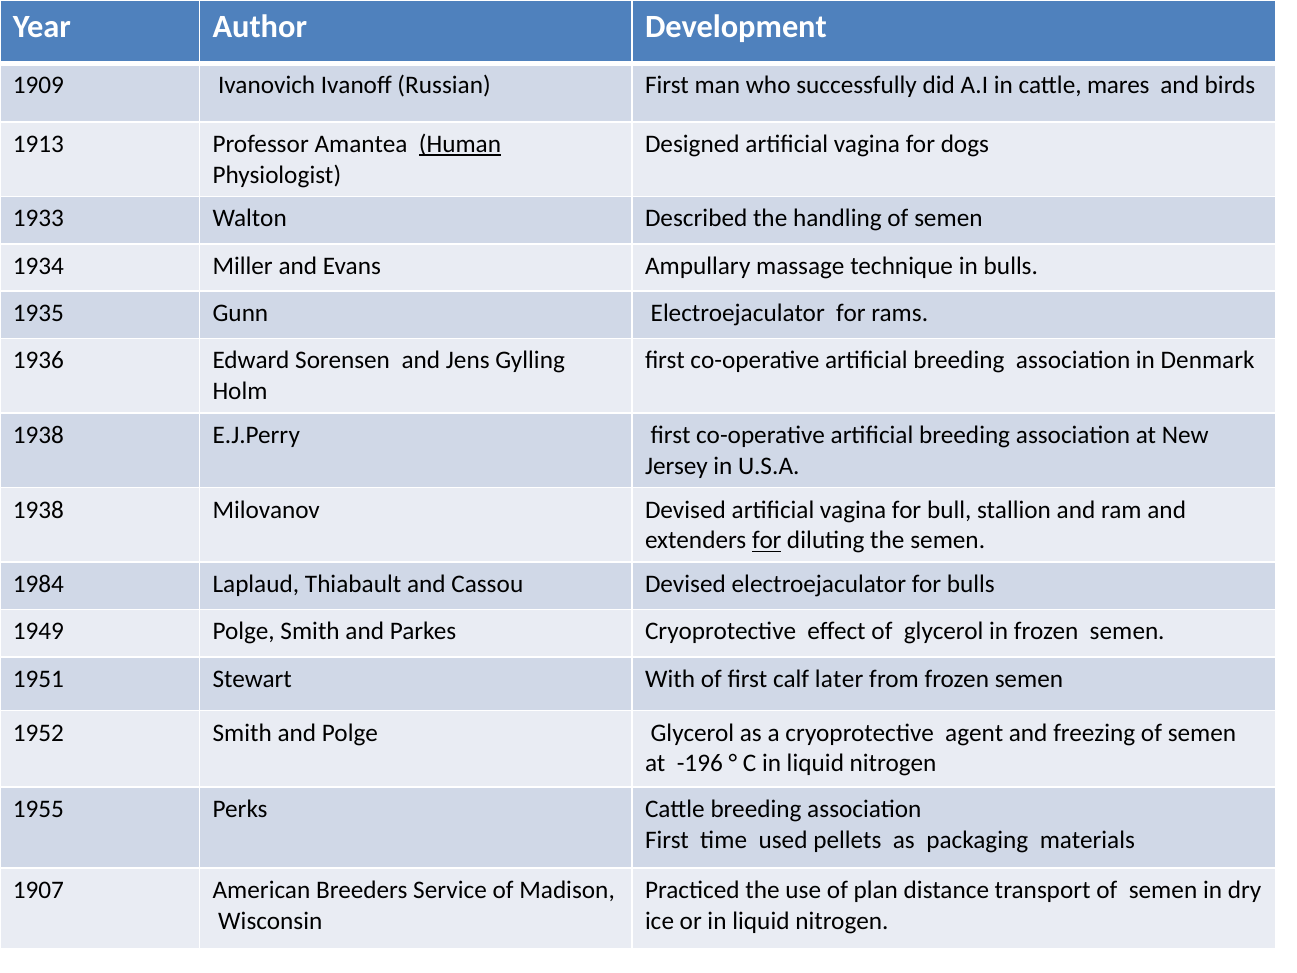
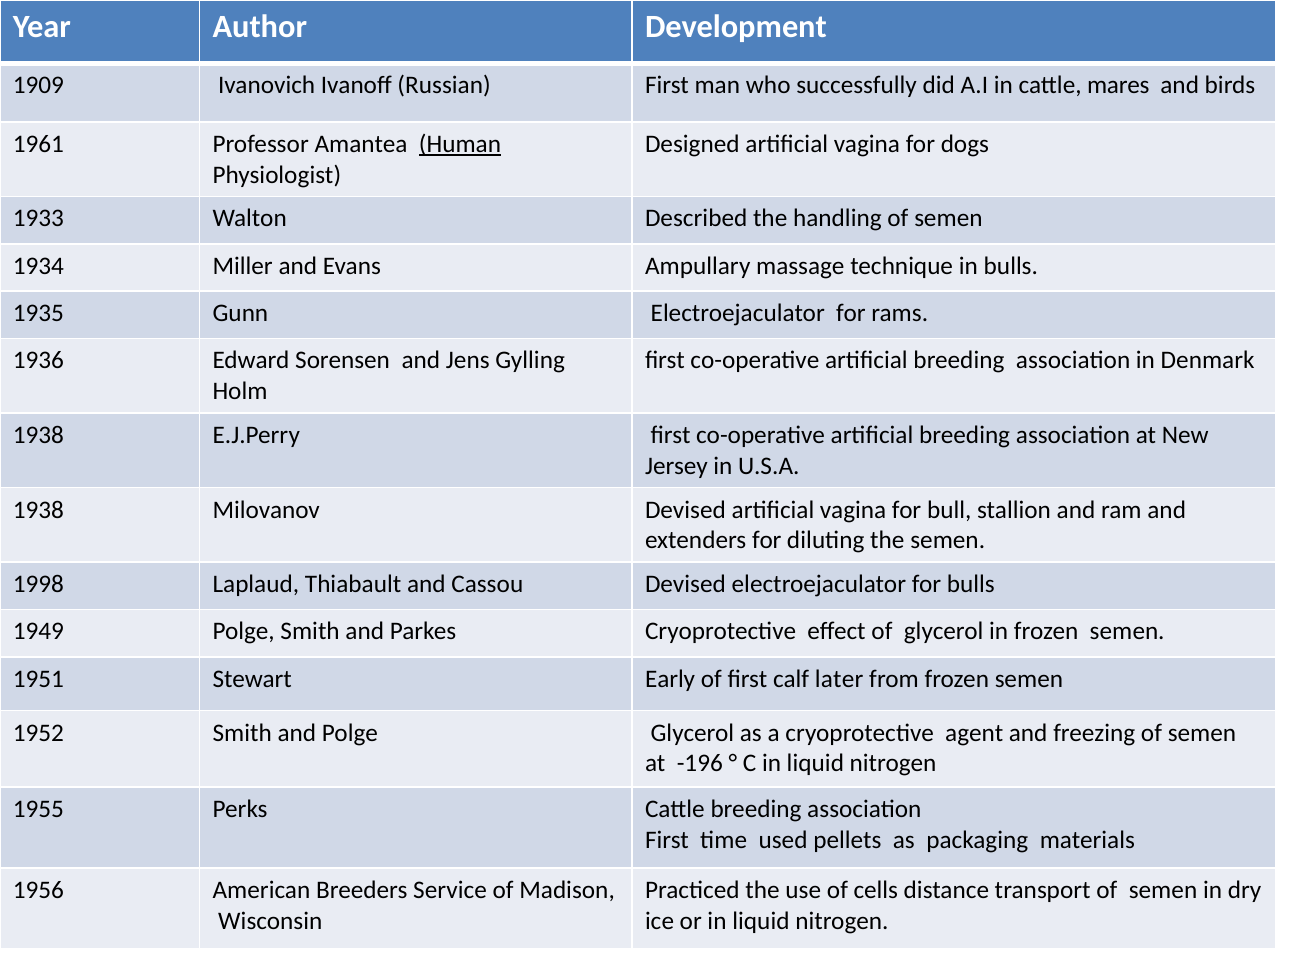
1913: 1913 -> 1961
for at (767, 540) underline: present -> none
1984: 1984 -> 1998
With: With -> Early
1907: 1907 -> 1956
plan: plan -> cells
